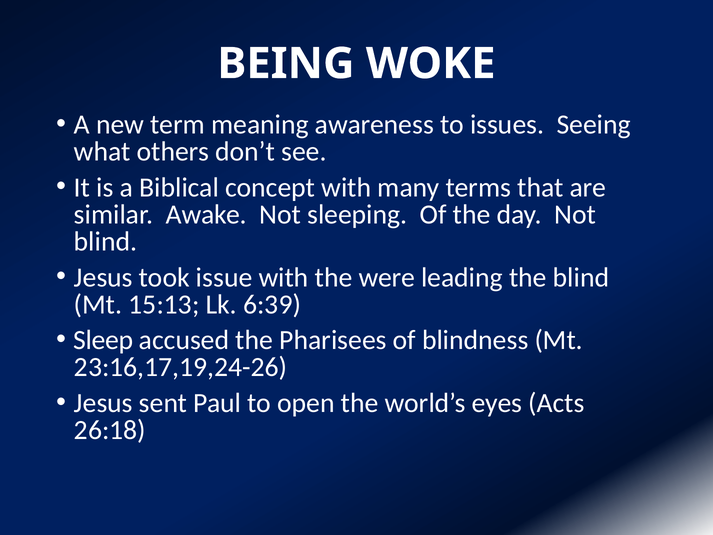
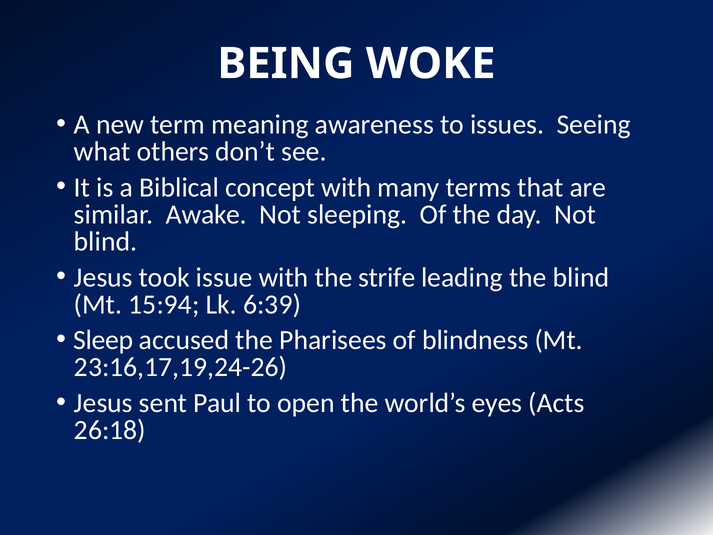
were: were -> strife
15:13: 15:13 -> 15:94
